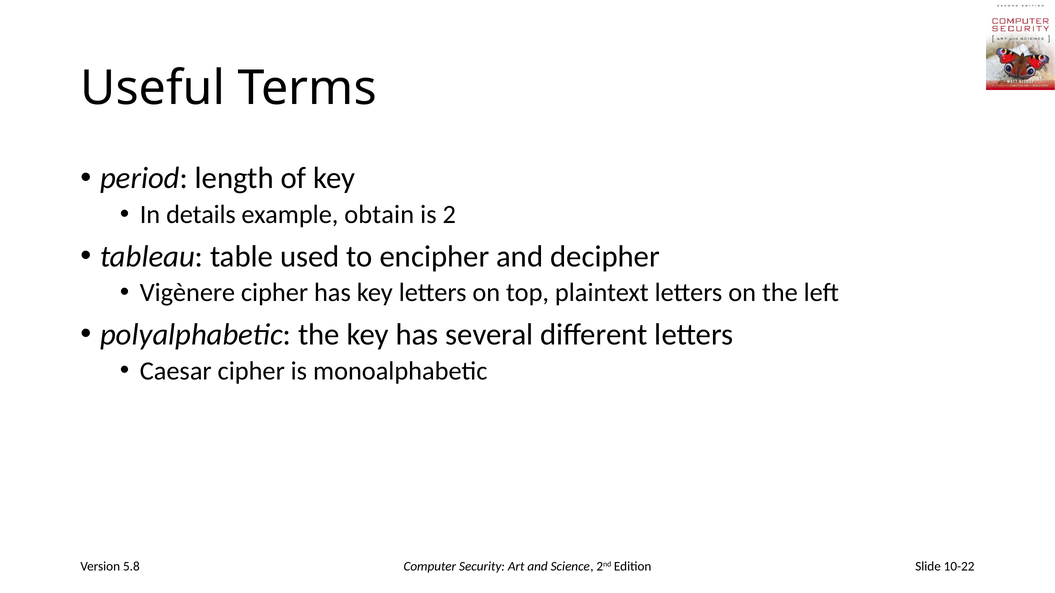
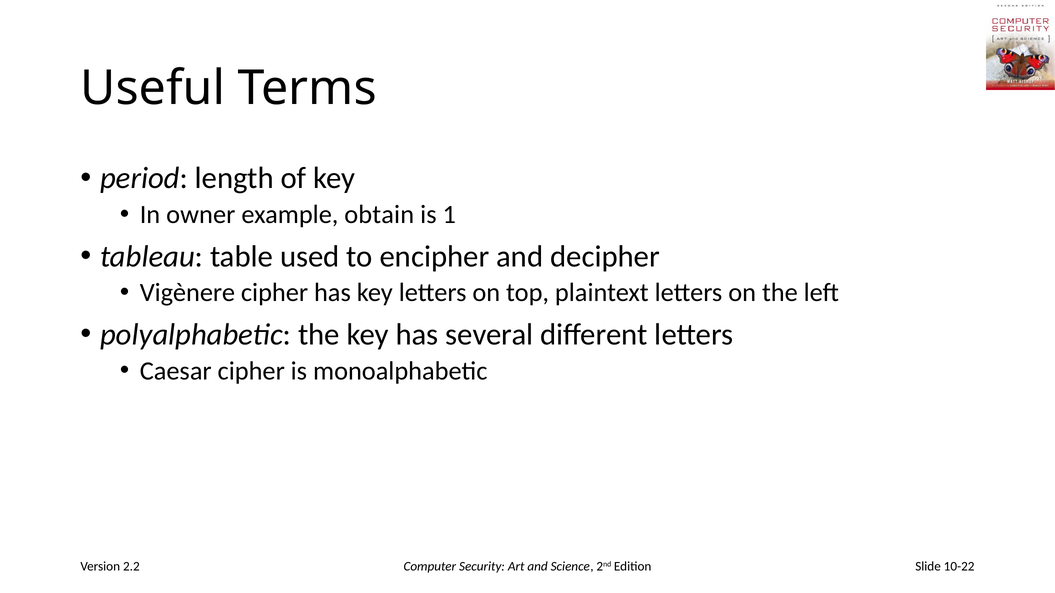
details: details -> owner
2: 2 -> 1
5.8: 5.8 -> 2.2
